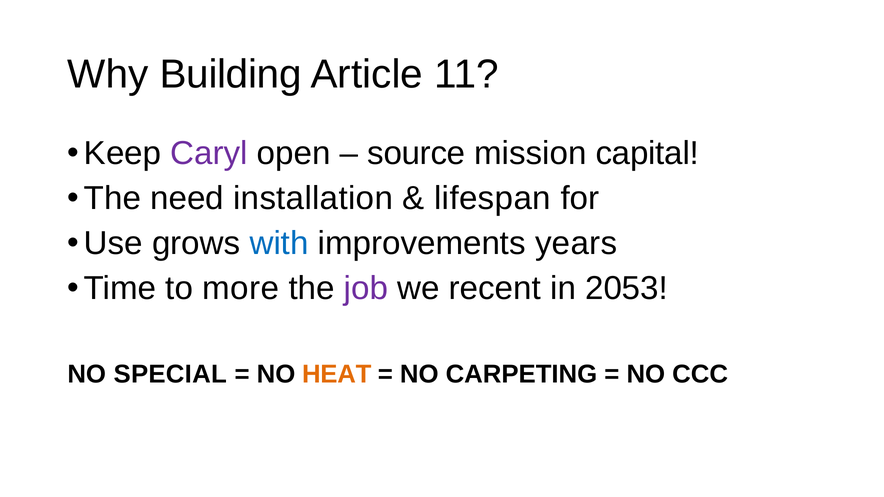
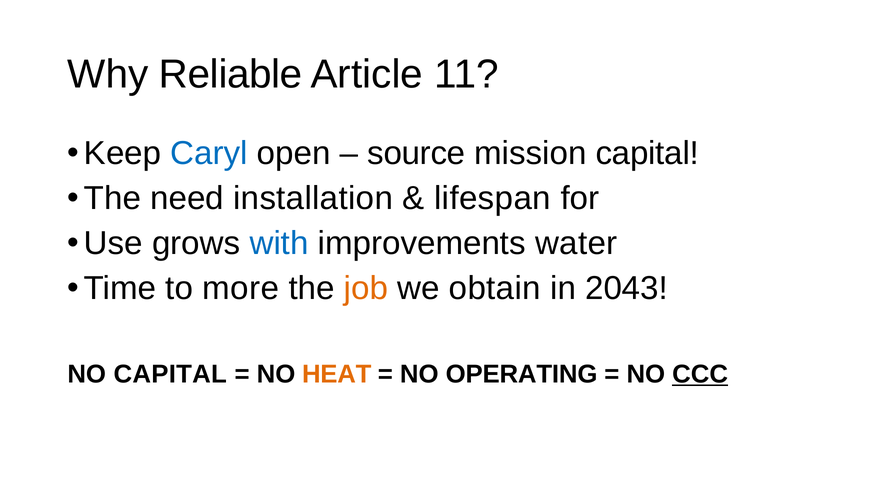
Building: Building -> Reliable
Caryl colour: purple -> blue
years: years -> water
job colour: purple -> orange
recent: recent -> obtain
2053: 2053 -> 2043
NO SPECIAL: SPECIAL -> CAPITAL
CARPETING: CARPETING -> OPERATING
CCC underline: none -> present
